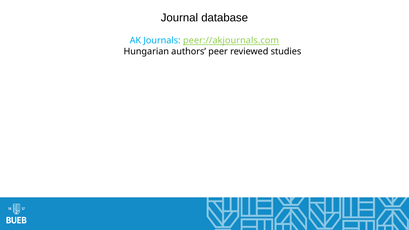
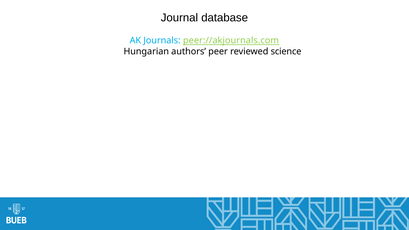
studies: studies -> science
